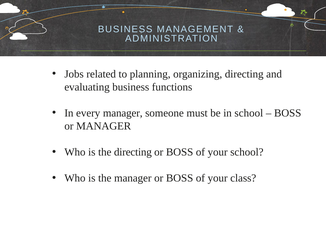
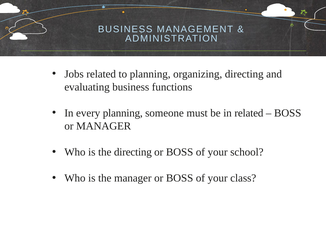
every manager: manager -> planning
in school: school -> related
